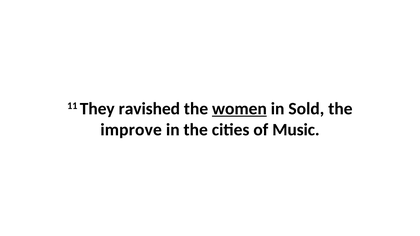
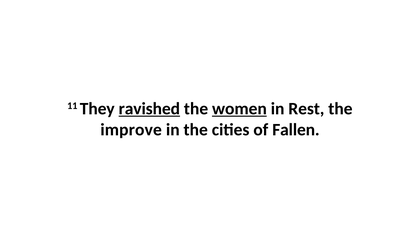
ravished underline: none -> present
Sold: Sold -> Rest
Music: Music -> Fallen
